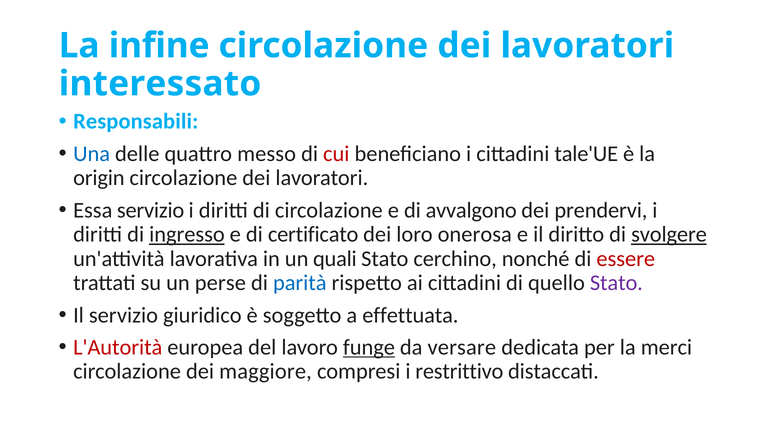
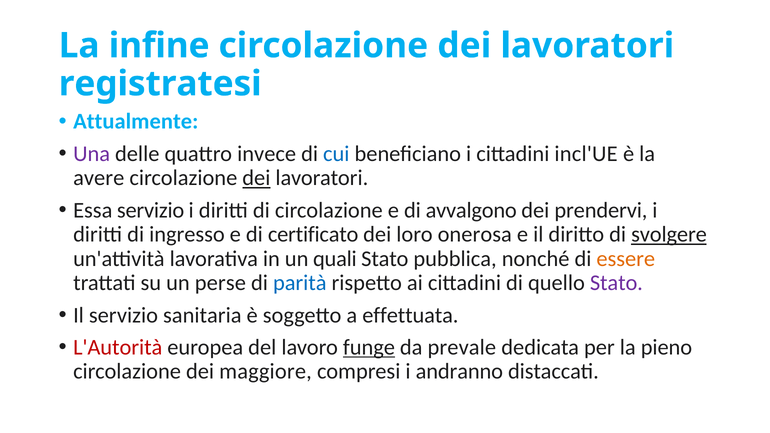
interessato: interessato -> registratesi
Responsabili: Responsabili -> Attualmente
Una colour: blue -> purple
messo: messo -> invece
cui colour: red -> blue
tale'UE: tale'UE -> incl'UE
origin: origin -> avere
dei at (256, 178) underline: none -> present
ingresso underline: present -> none
cerchino: cerchino -> pubblica
essere colour: red -> orange
giuridico: giuridico -> sanitaria
versare: versare -> prevale
merci: merci -> pieno
restrittivo: restrittivo -> andranno
